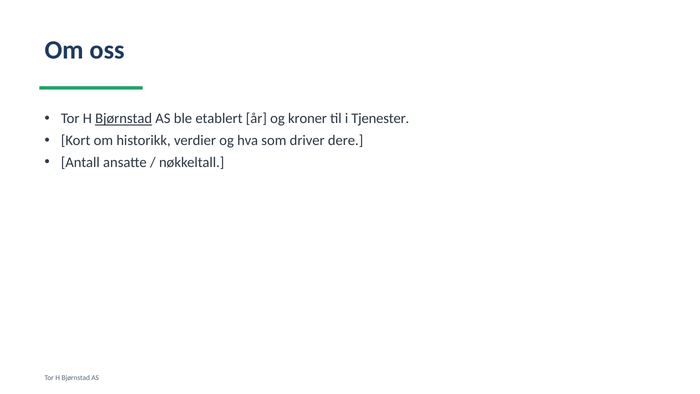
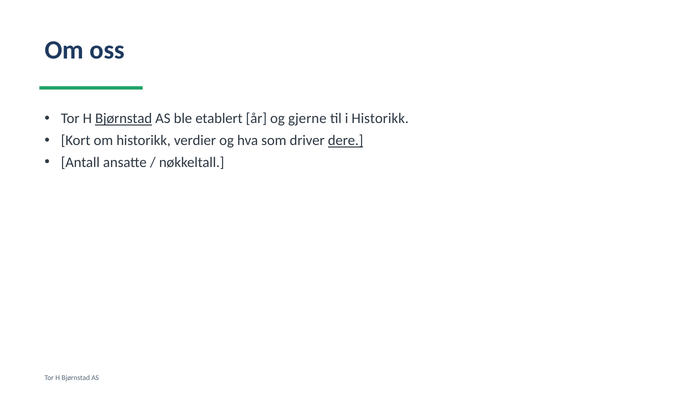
kroner: kroner -> gjerne
i Tjenester: Tjenester -> Historikk
dere underline: none -> present
